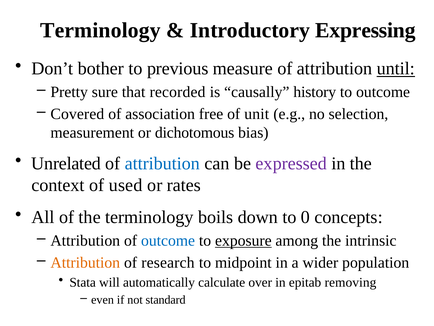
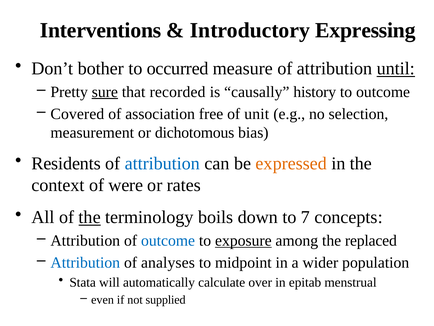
Terminology at (100, 30): Terminology -> Interventions
previous: previous -> occurred
sure underline: none -> present
Unrelated: Unrelated -> Residents
expressed colour: purple -> orange
used: used -> were
the at (90, 217) underline: none -> present
0: 0 -> 7
intrinsic: intrinsic -> replaced
Attribution at (85, 262) colour: orange -> blue
research: research -> analyses
removing: removing -> menstrual
standard: standard -> supplied
